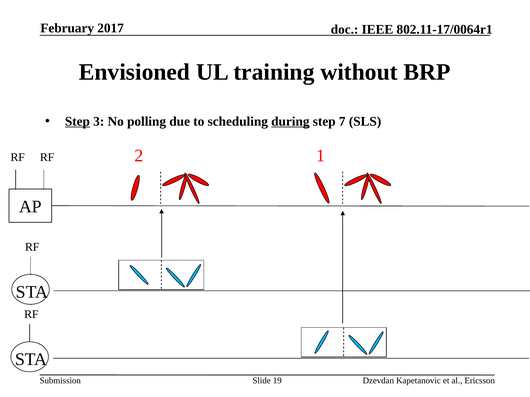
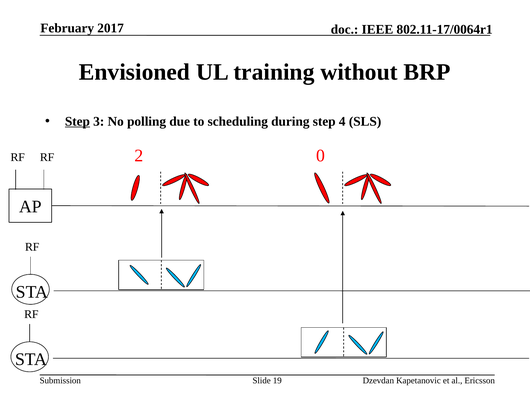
during underline: present -> none
7: 7 -> 4
1: 1 -> 0
